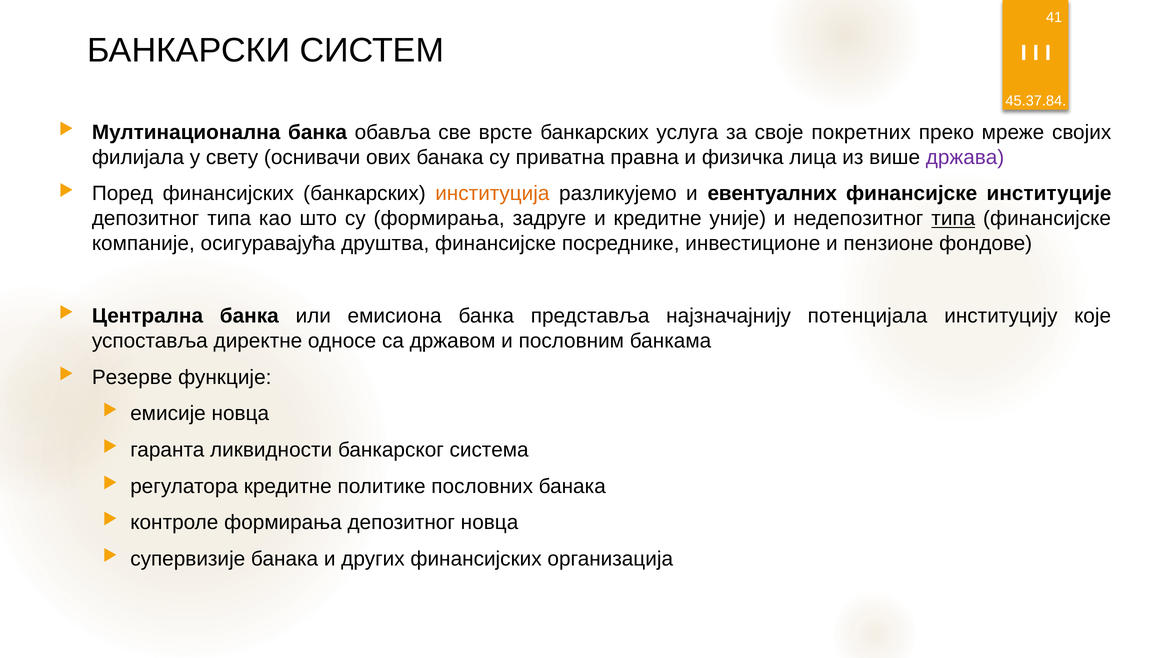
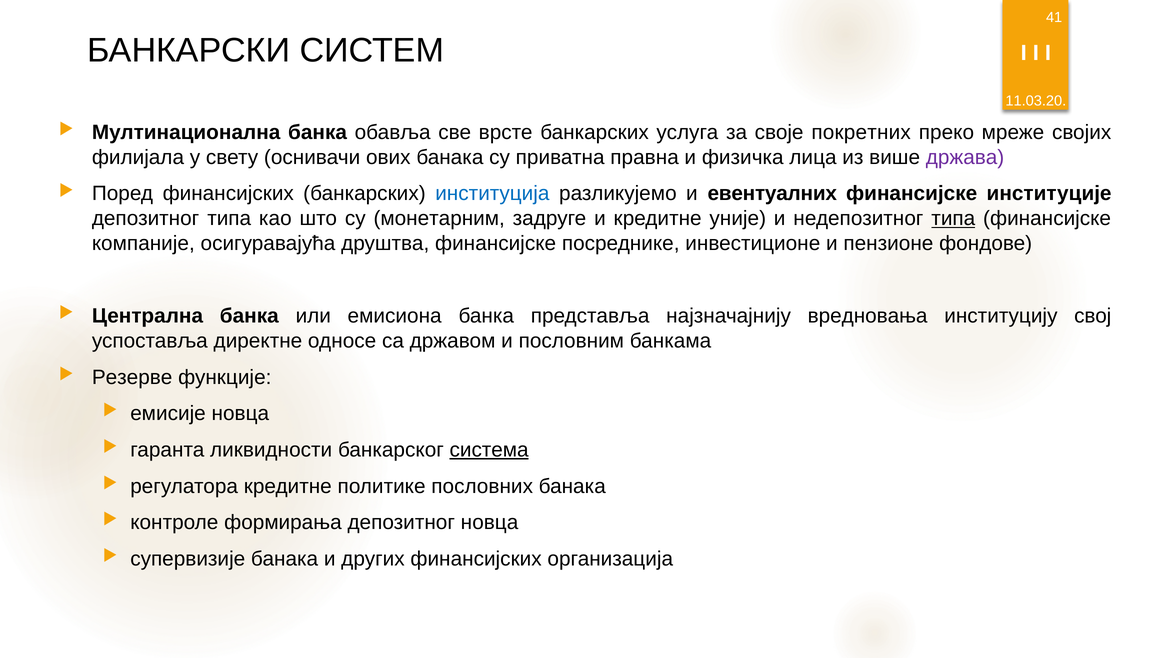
45.37.84: 45.37.84 -> 11.03.20
институција colour: orange -> blue
су формирања: формирања -> монетарним
потенцијала: потенцијала -> вредновања
које: које -> свој
система underline: none -> present
